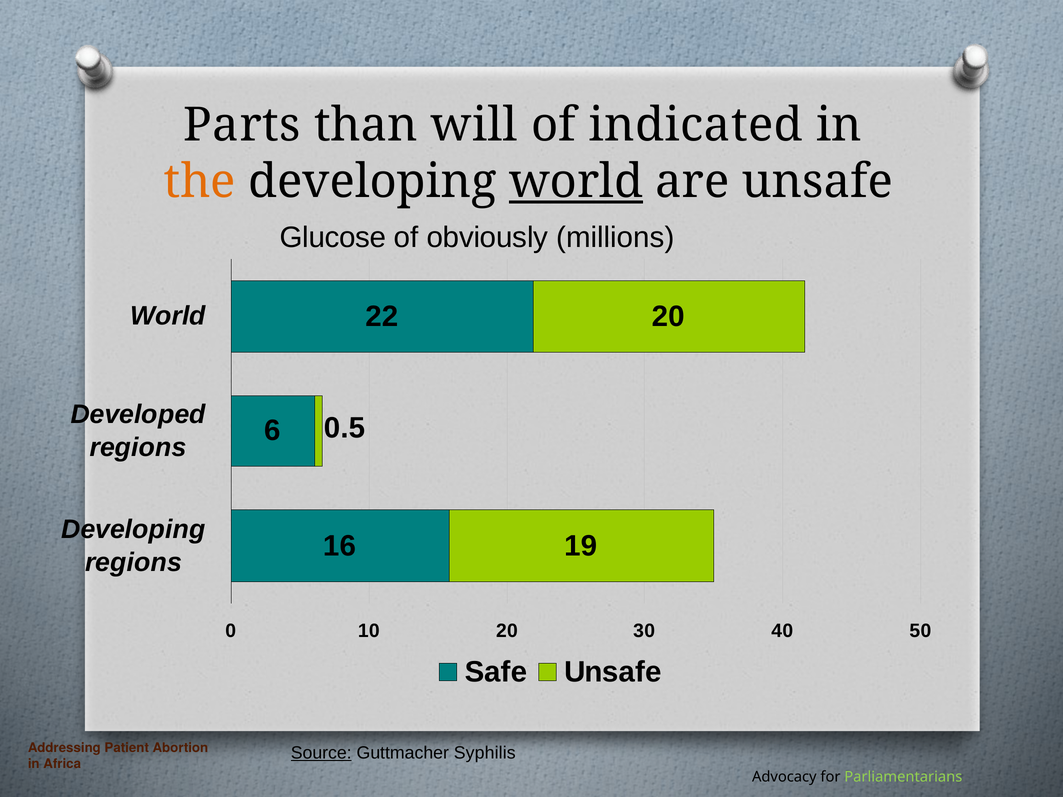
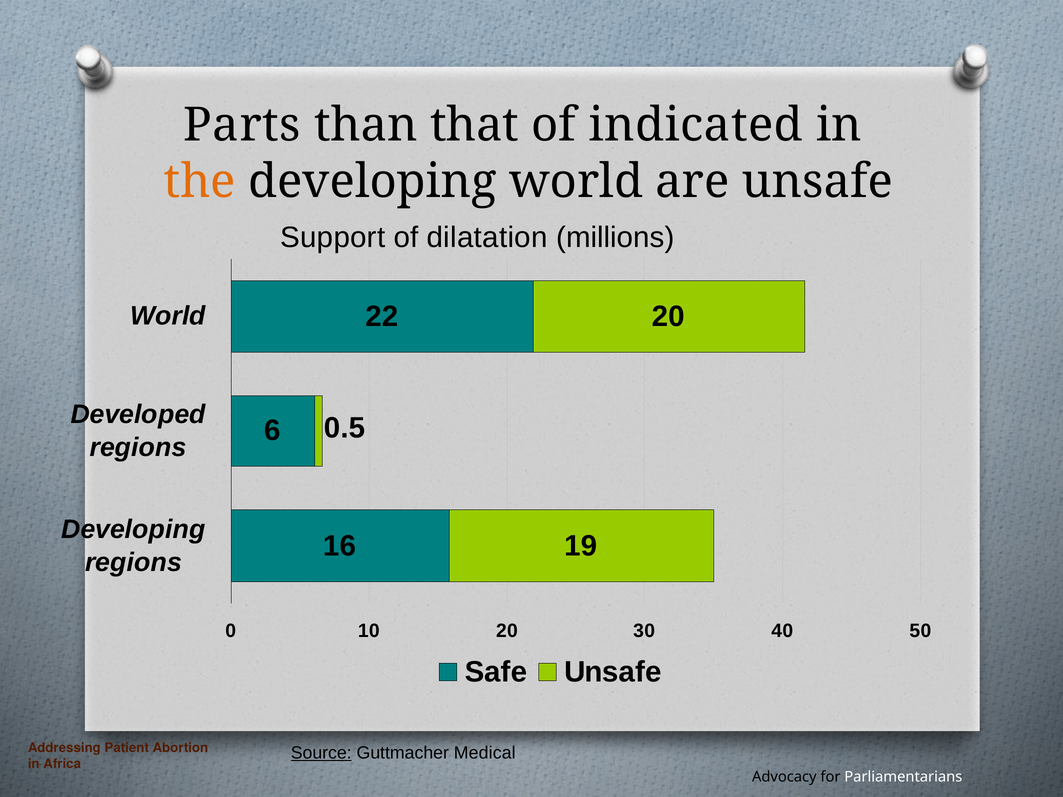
will: will -> that
world at (576, 182) underline: present -> none
Glucose: Glucose -> Support
obviously: obviously -> dilatation
Syphilis: Syphilis -> Medical
Parliamentarians colour: light green -> white
